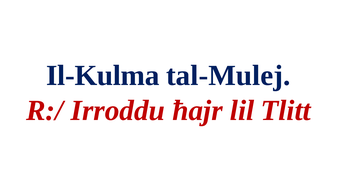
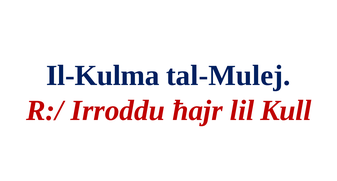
Tlitt: Tlitt -> Kull
